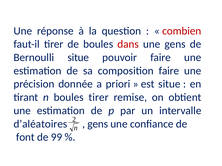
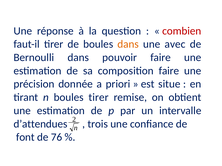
dans at (128, 44) colour: red -> orange
une gens: gens -> avec
Bernoulli situe: situe -> dans
d’aléatoires: d’aléatoires -> d’attendues
gens at (98, 124): gens -> trois
99: 99 -> 76
